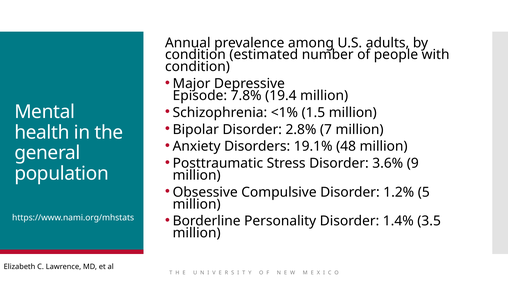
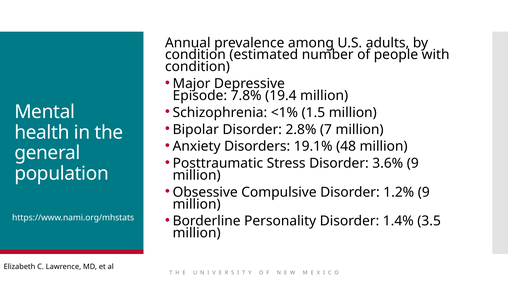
1.2% 5: 5 -> 9
